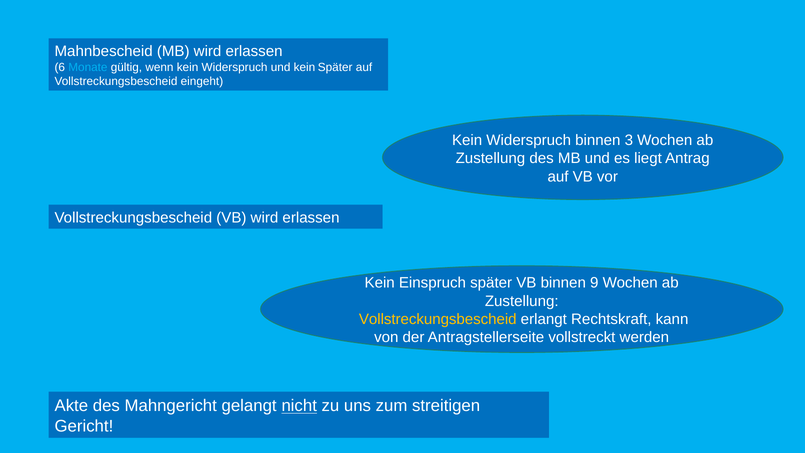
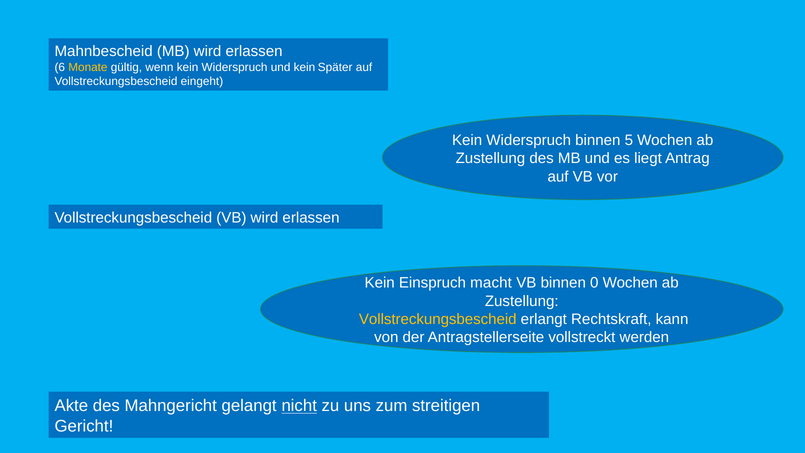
Monate colour: light blue -> yellow
3: 3 -> 5
Einspruch später: später -> macht
9: 9 -> 0
